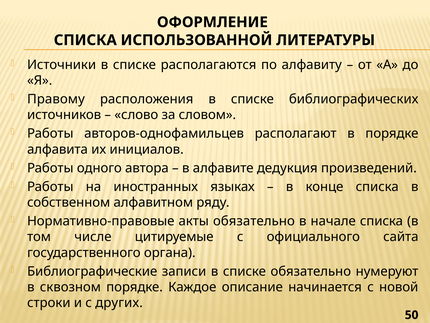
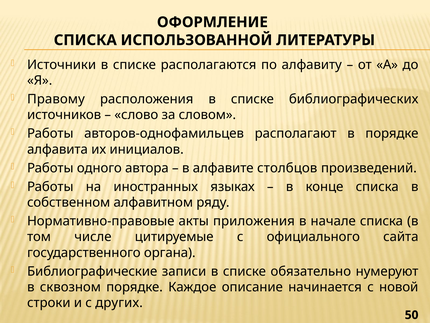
дедукция: дедукция -> столбцов
акты обязательно: обязательно -> приложения
